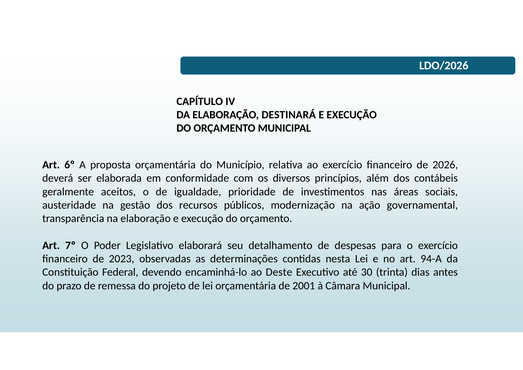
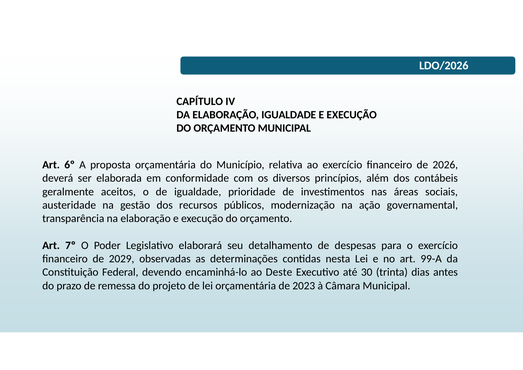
ELABORAÇÃO DESTINARÁ: DESTINARÁ -> IGUALDADE
2023: 2023 -> 2029
94-A: 94-A -> 99-A
2001: 2001 -> 2023
